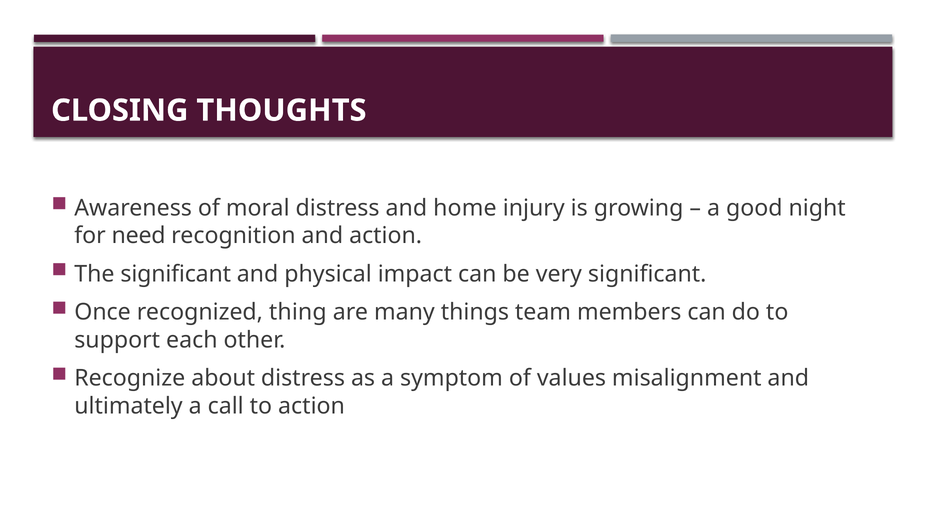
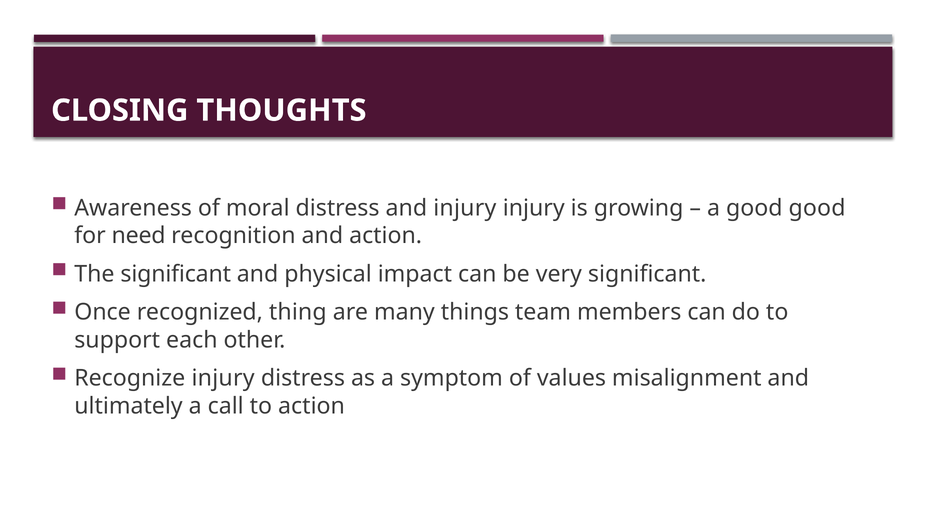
and home: home -> injury
good night: night -> good
Recognize about: about -> injury
